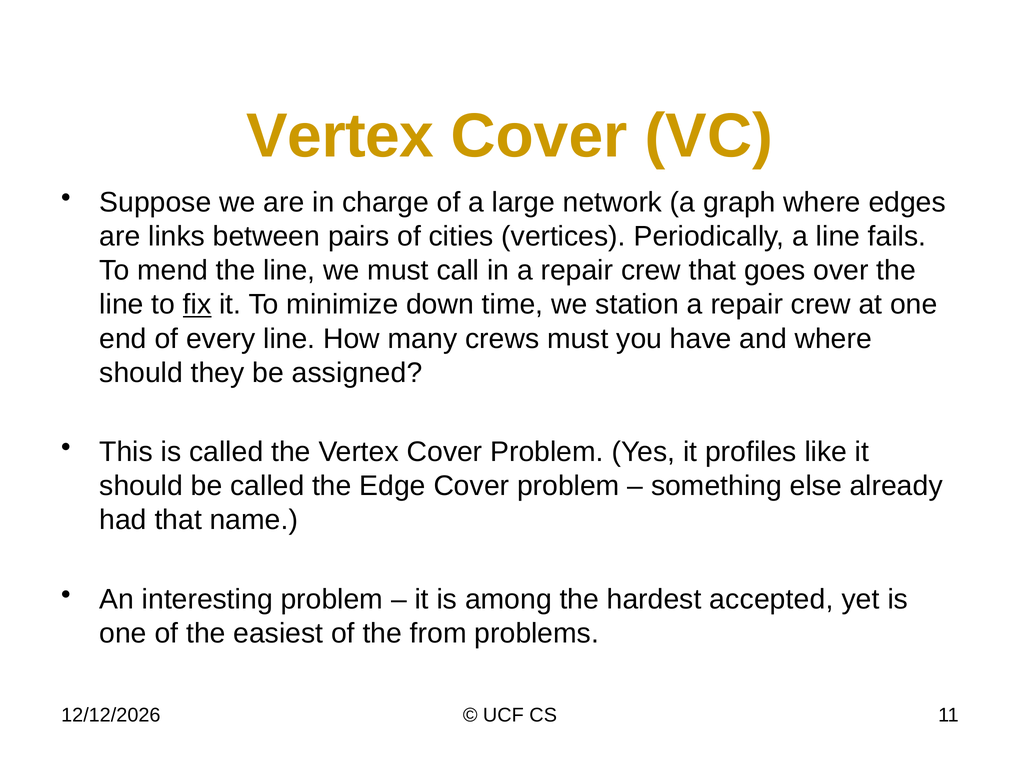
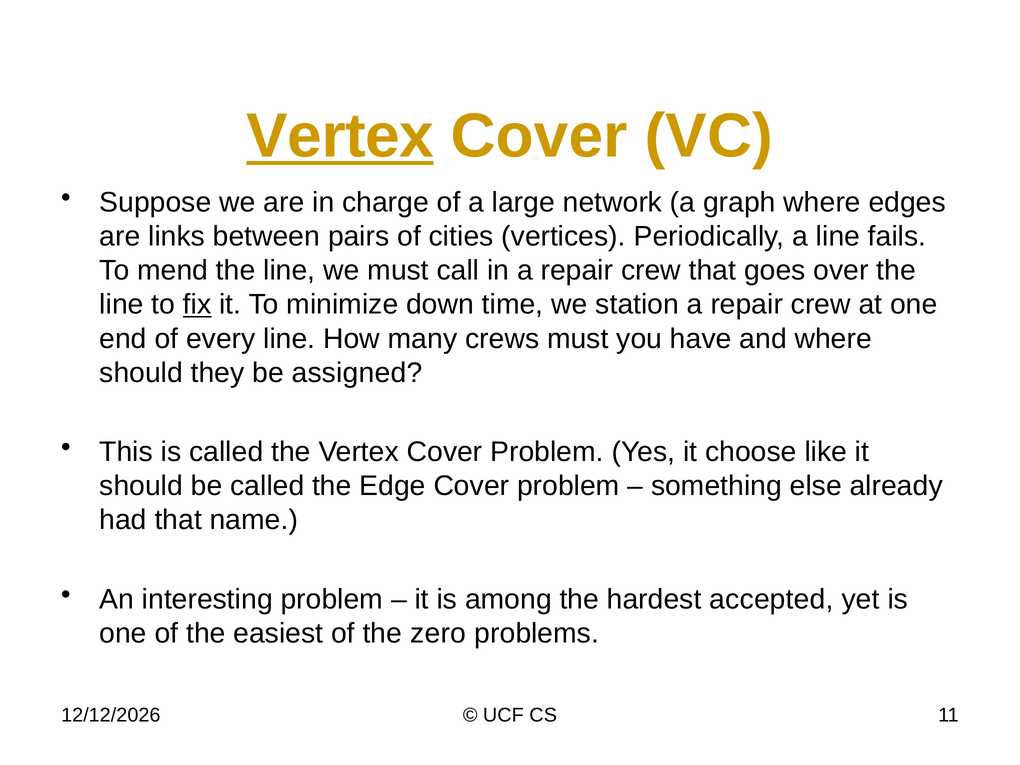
Vertex at (340, 136) underline: none -> present
profiles: profiles -> choose
from: from -> zero
